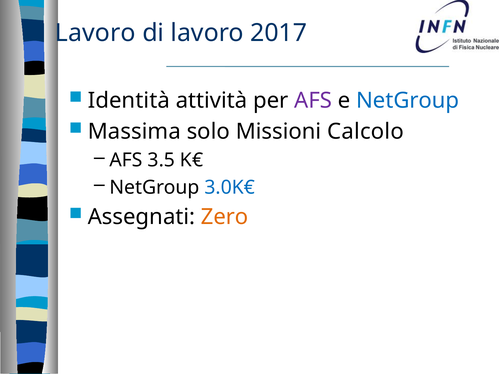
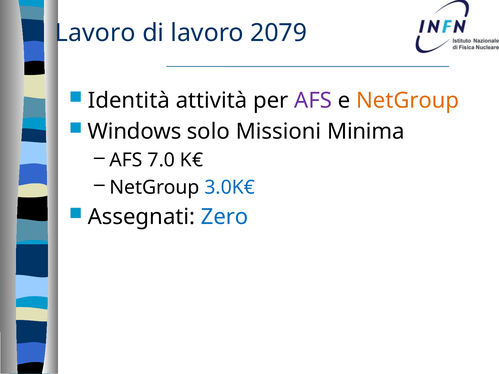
2017: 2017 -> 2079
NetGroup at (408, 101) colour: blue -> orange
Massima: Massima -> Windows
Calcolo: Calcolo -> Minima
3.5: 3.5 -> 7.0
Zero colour: orange -> blue
